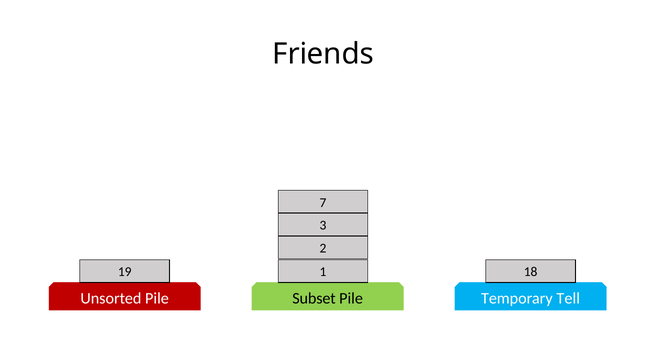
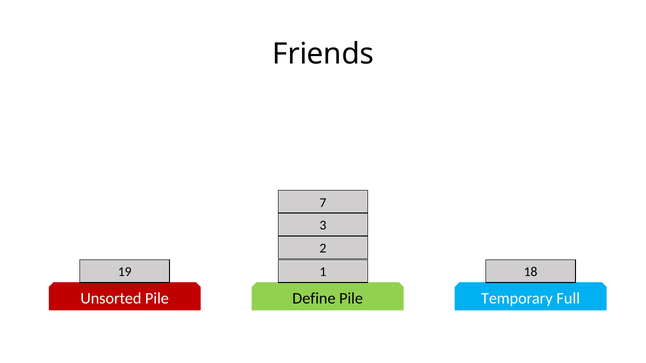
Subset: Subset -> Define
Tell: Tell -> Full
